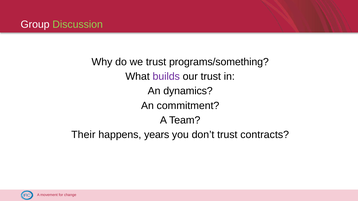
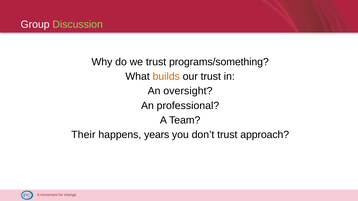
builds colour: purple -> orange
dynamics: dynamics -> oversight
commitment: commitment -> professional
contracts: contracts -> approach
